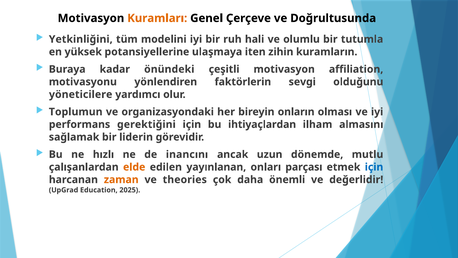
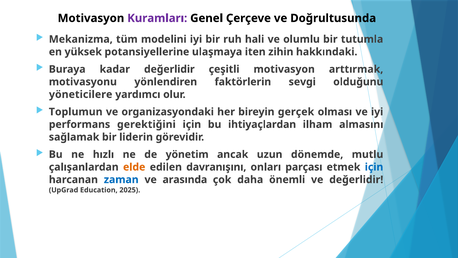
Kuramları colour: orange -> purple
Yetkinliğini: Yetkinliğini -> Mekanizma
kuramların: kuramların -> hakkındaki
kadar önündeki: önündeki -> değerlidir
affiliation: affiliation -> arttırmak
onların: onların -> gerçek
inancını: inancını -> yönetim
yayınlanan: yayınlanan -> davranışını
zaman colour: orange -> blue
theories: theories -> arasında
